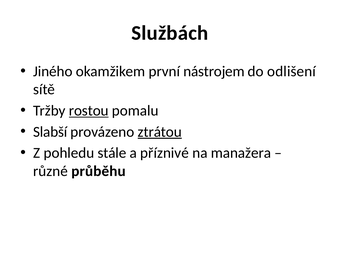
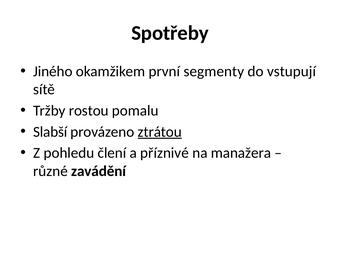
Službách: Službách -> Spotřeby
nástrojem: nástrojem -> segmenty
odlišení: odlišení -> vstupují
rostou underline: present -> none
stále: stále -> člení
průběhu: průběhu -> zavádění
